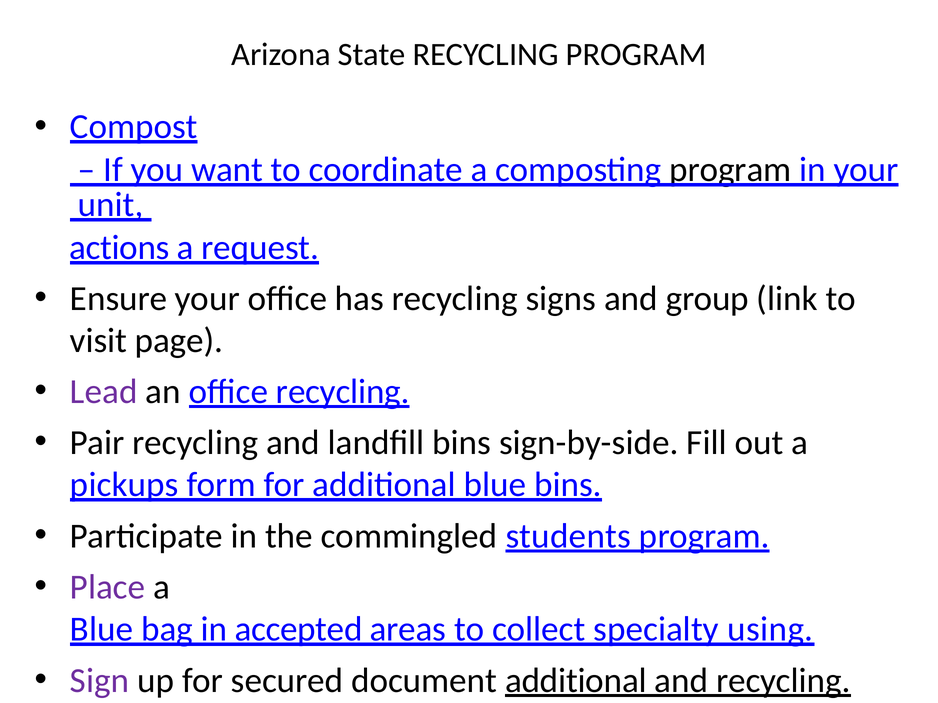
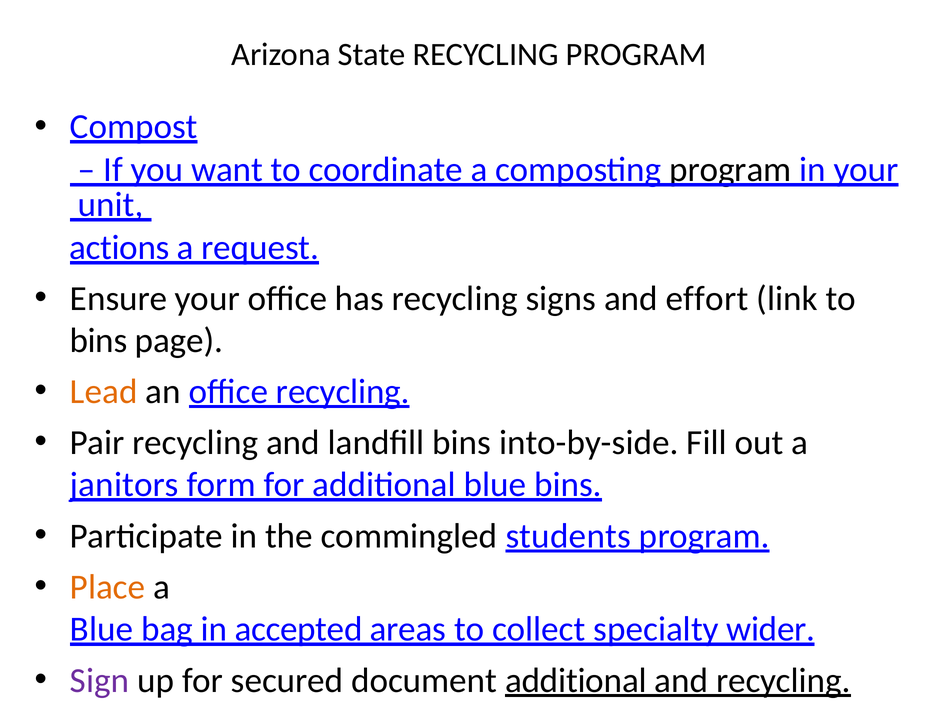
group: group -> effort
visit at (98, 341): visit -> bins
Lead colour: purple -> orange
sign-by-side: sign-by-side -> into-by-side
pickups: pickups -> janitors
Place colour: purple -> orange
using: using -> wider
